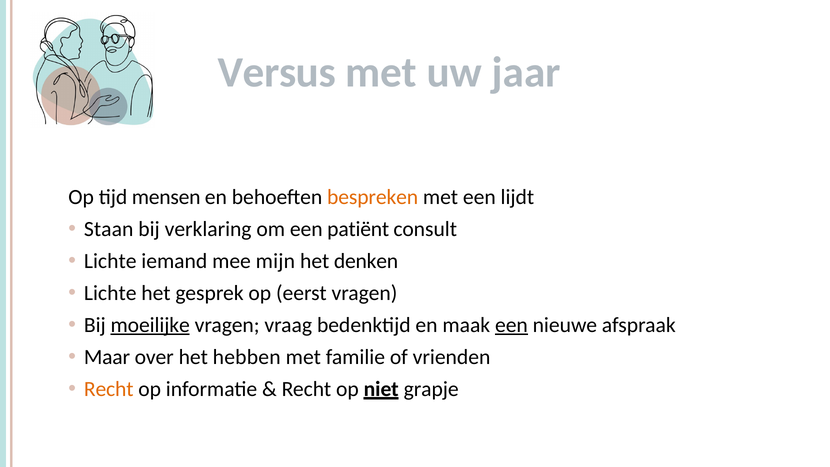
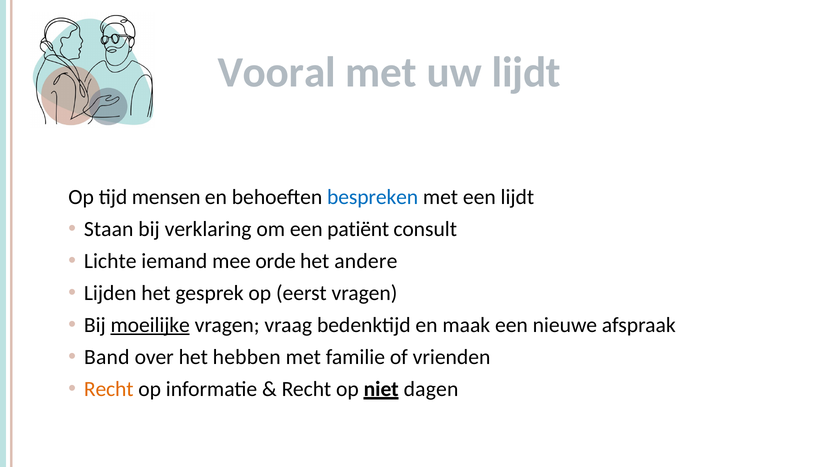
Versus: Versus -> Vooral
uw jaar: jaar -> lijdt
bespreken colour: orange -> blue
mijn: mijn -> orde
denken: denken -> andere
Lichte at (110, 293): Lichte -> Lijden
een at (511, 325) underline: present -> none
Maar: Maar -> Band
grapje: grapje -> dagen
